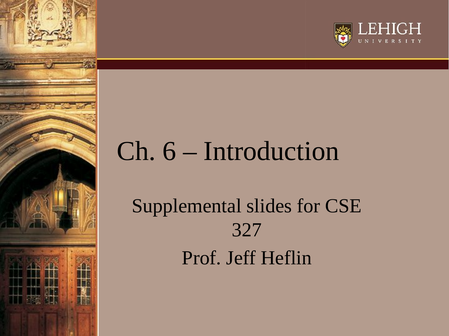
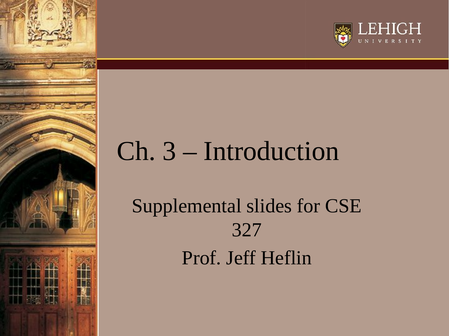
6: 6 -> 3
